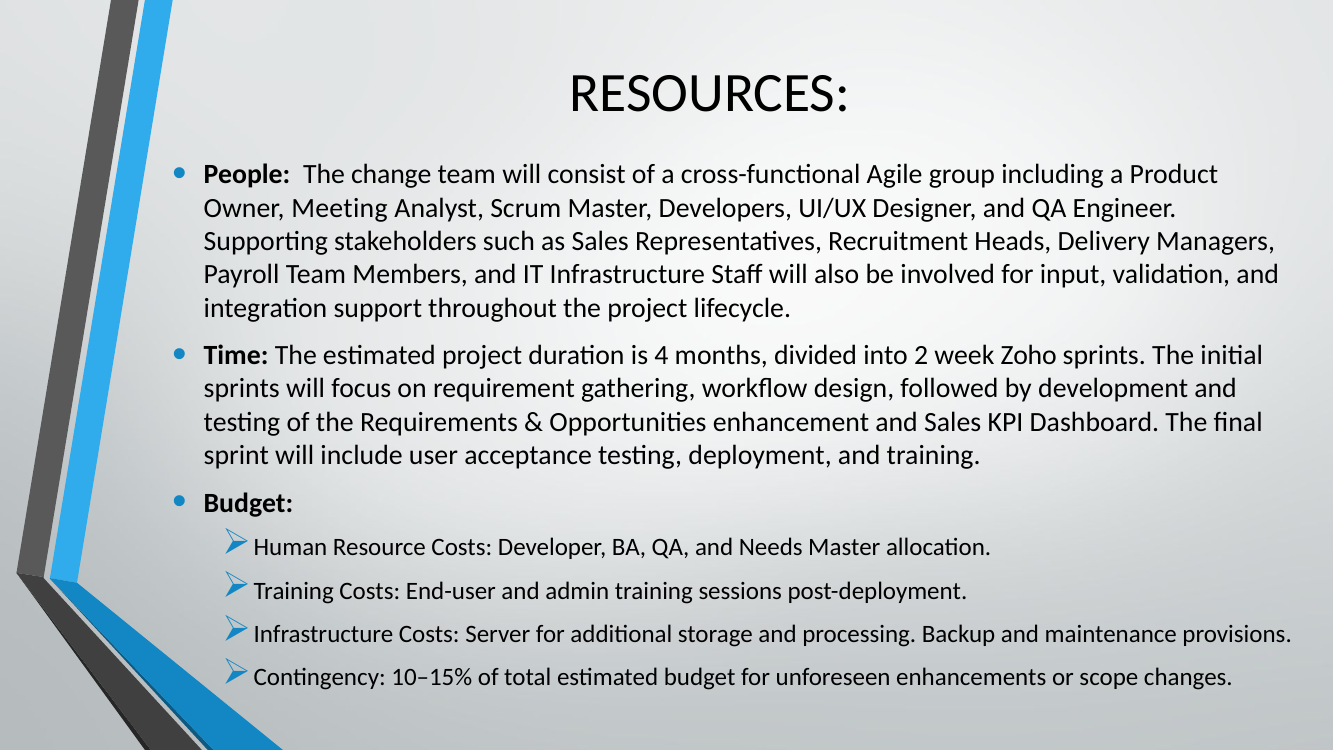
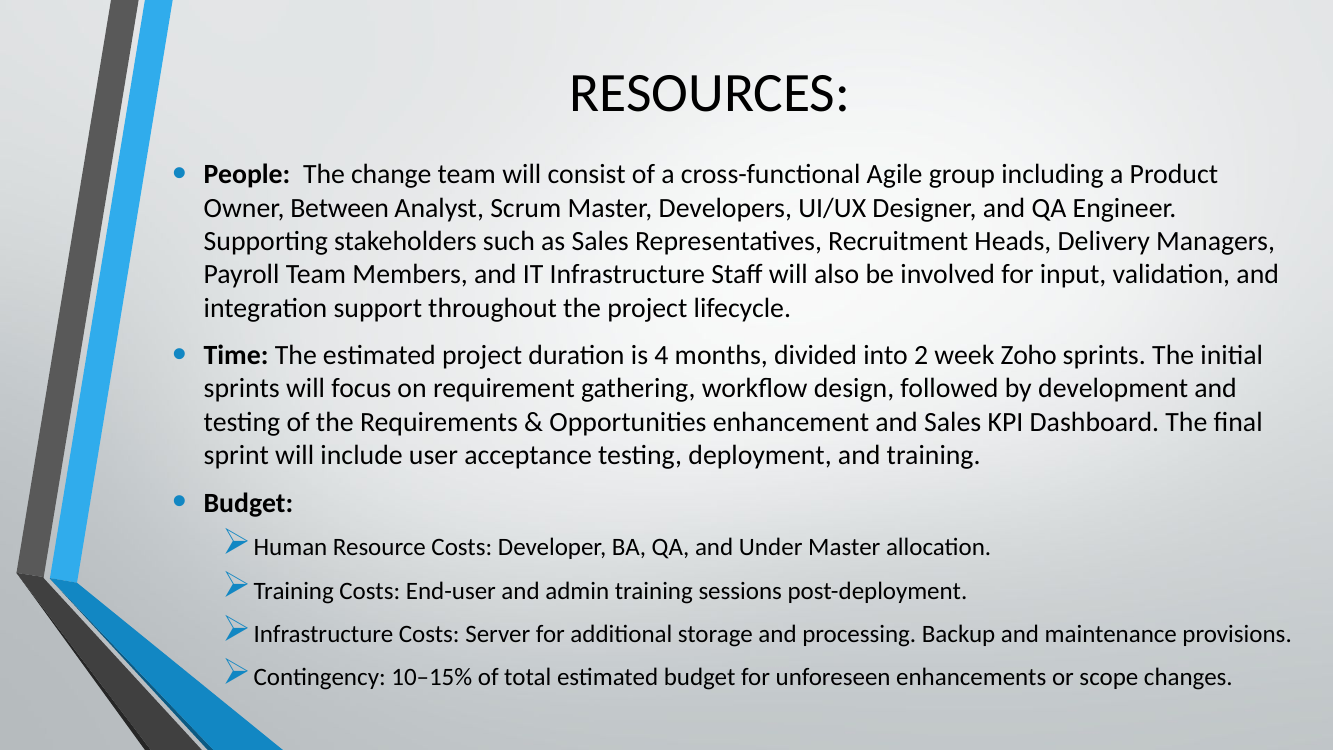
Meeting: Meeting -> Between
Needs: Needs -> Under
